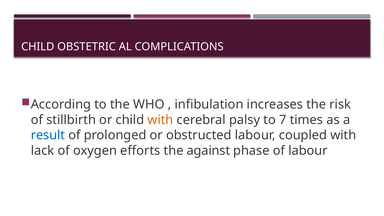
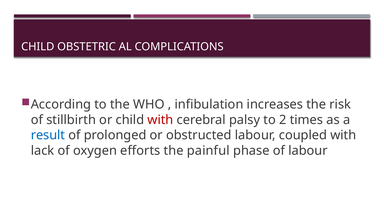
with at (160, 120) colour: orange -> red
7: 7 -> 2
against: against -> painful
